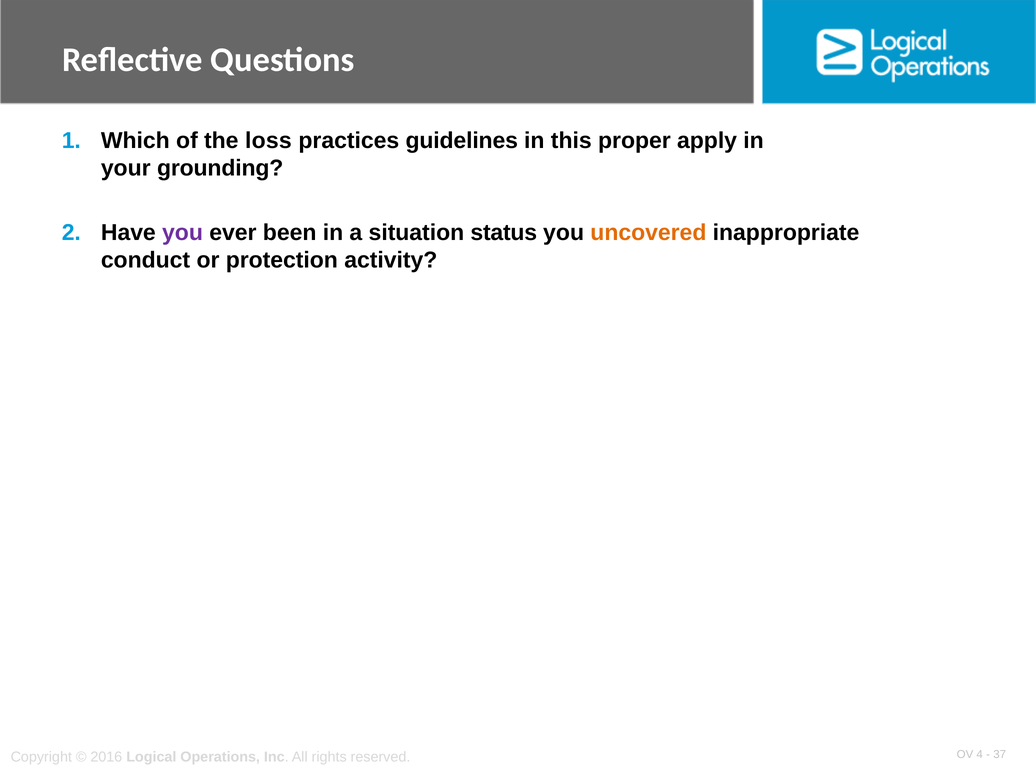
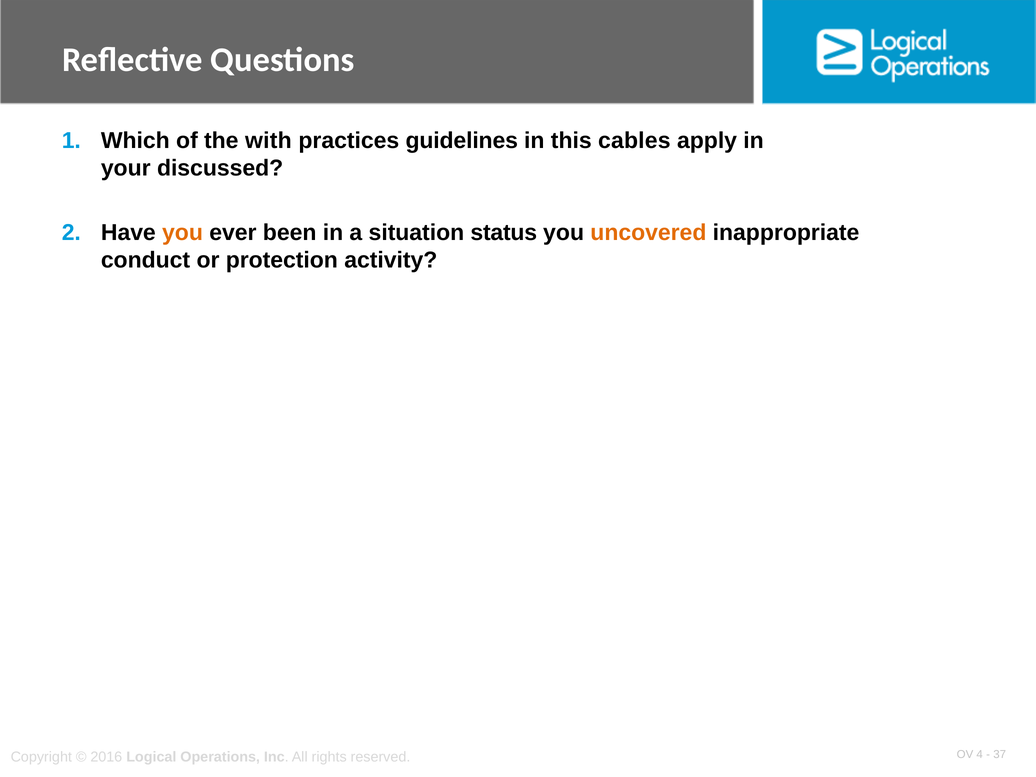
loss: loss -> with
proper: proper -> cables
grounding: grounding -> discussed
you at (182, 232) colour: purple -> orange
